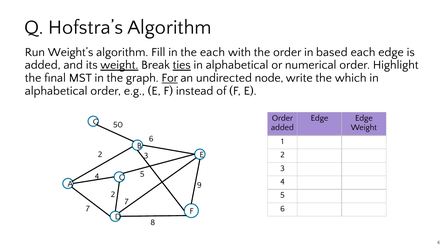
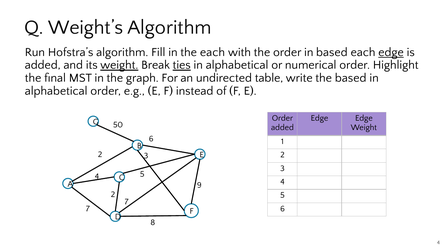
Hofstra’s: Hofstra’s -> Weight’s
Weight’s: Weight’s -> Hofstra’s
edge at (391, 52) underline: none -> present
For underline: present -> none
node: node -> table
the which: which -> based
